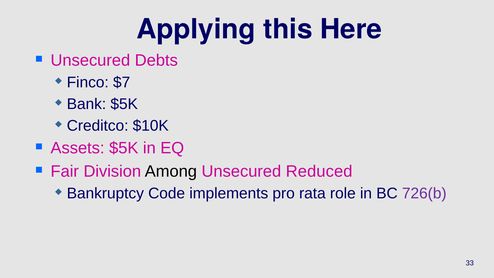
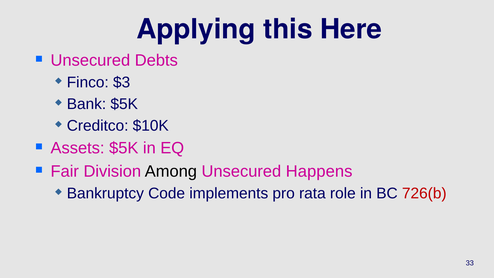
$7: $7 -> $3
Reduced: Reduced -> Happens
726(b colour: purple -> red
